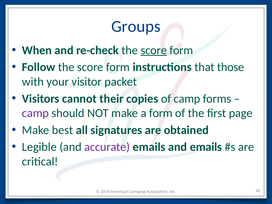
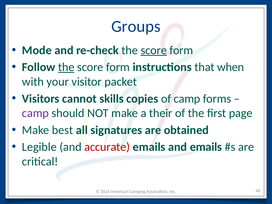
When: When -> Mode
the at (66, 67) underline: none -> present
those: those -> when
their: their -> skills
a form: form -> their
accurate colour: purple -> red
